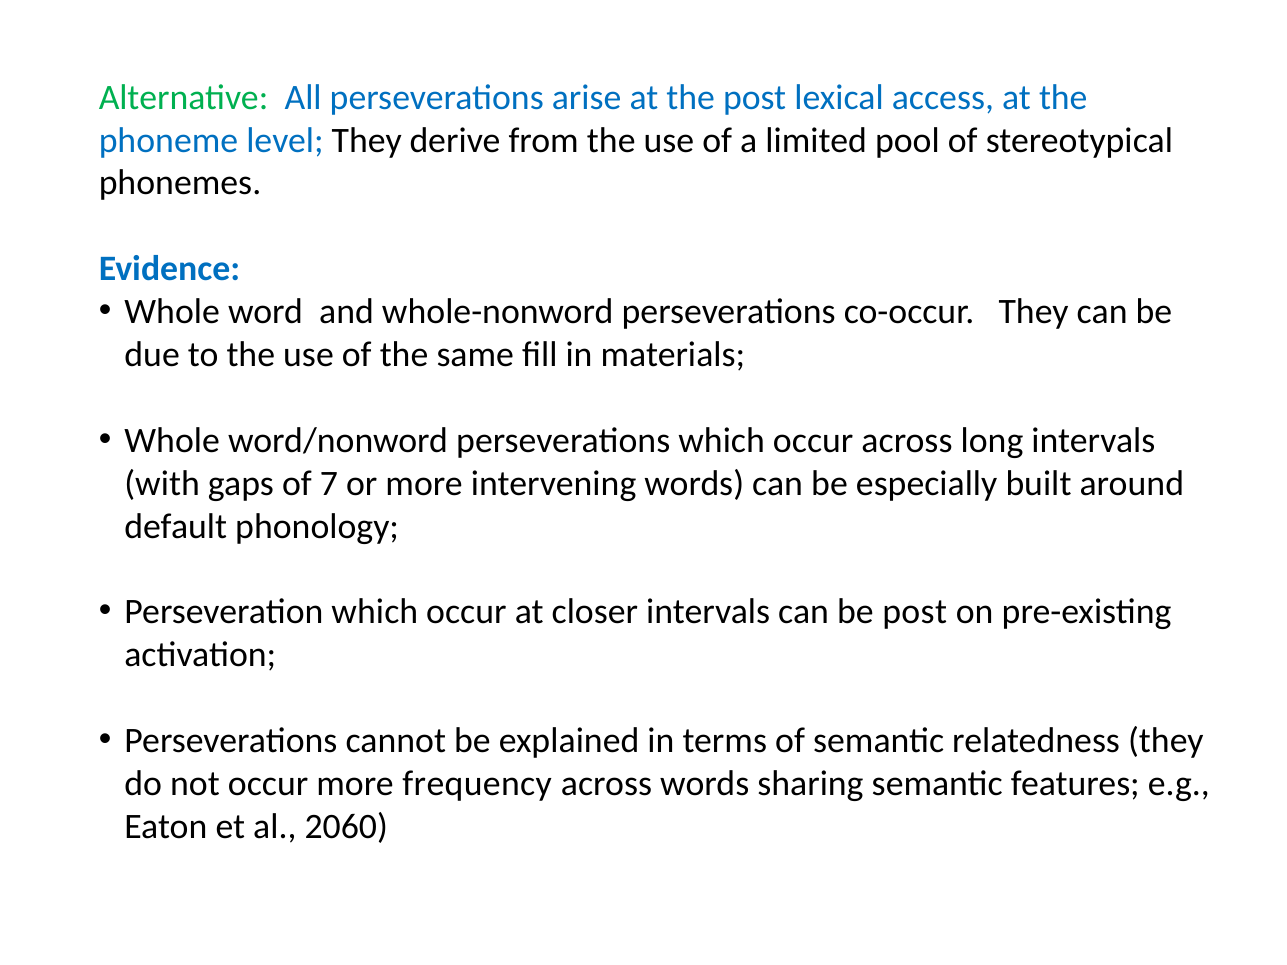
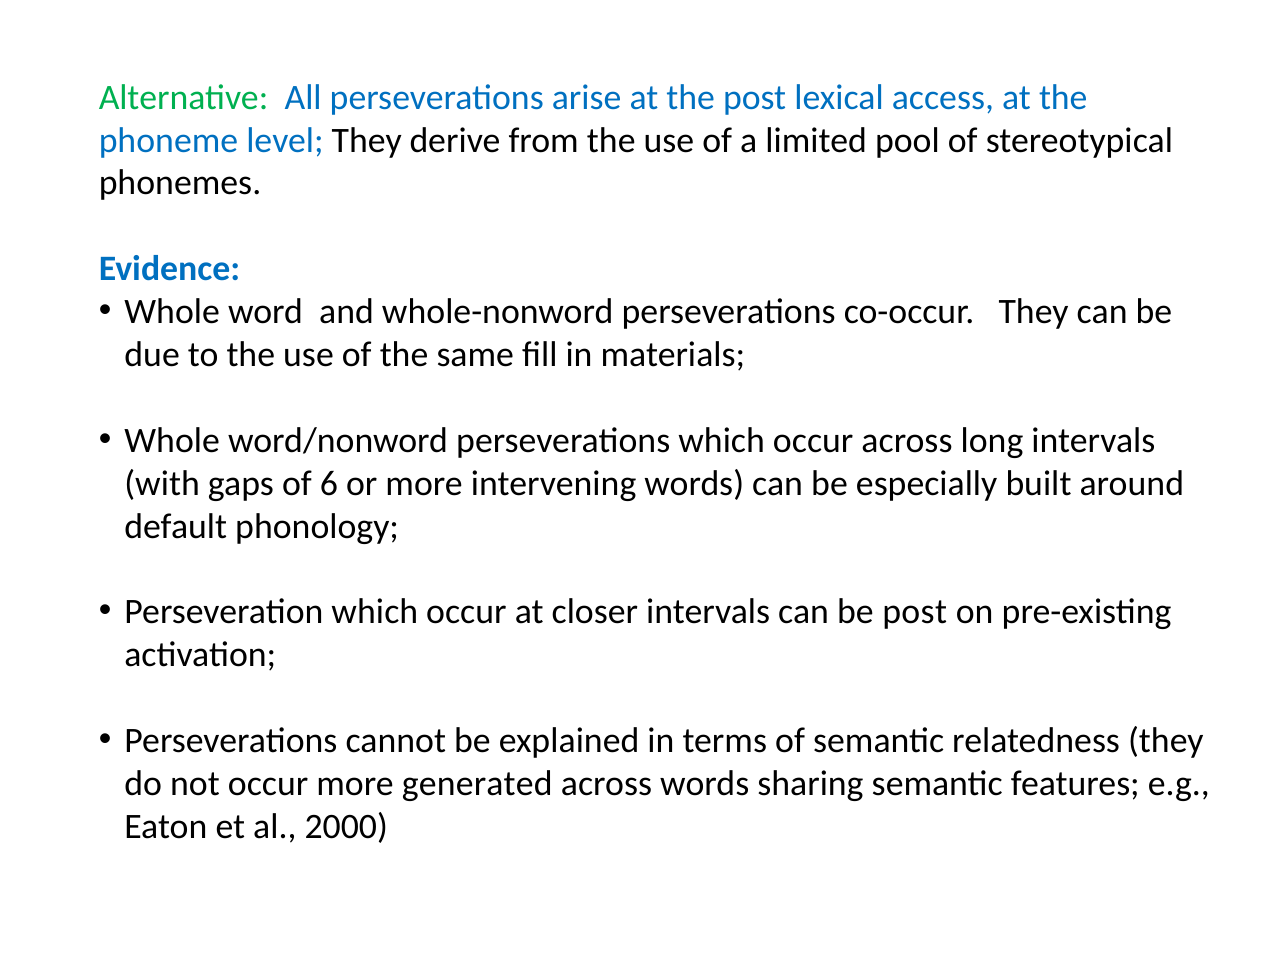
7: 7 -> 6
frequency: frequency -> generated
2060: 2060 -> 2000
